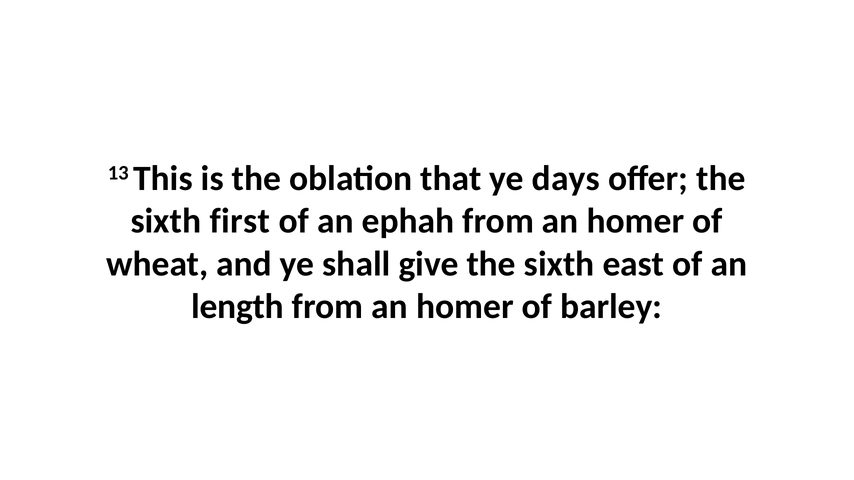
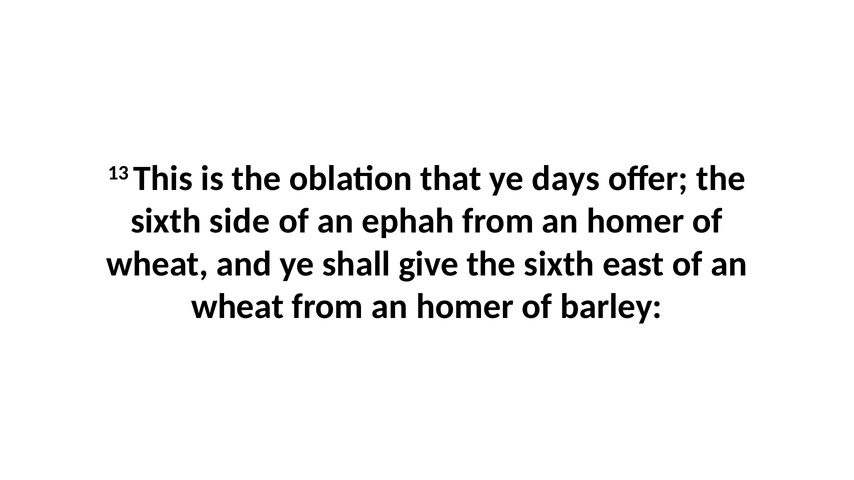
first: first -> side
length at (238, 307): length -> wheat
